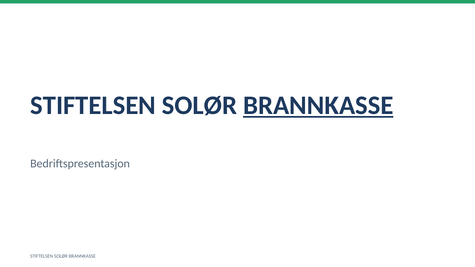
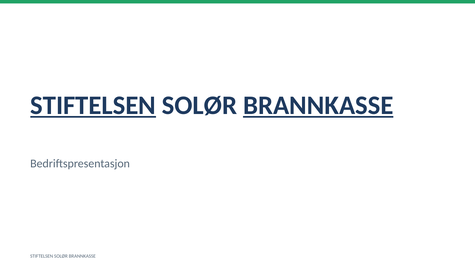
STIFTELSEN at (93, 105) underline: none -> present
